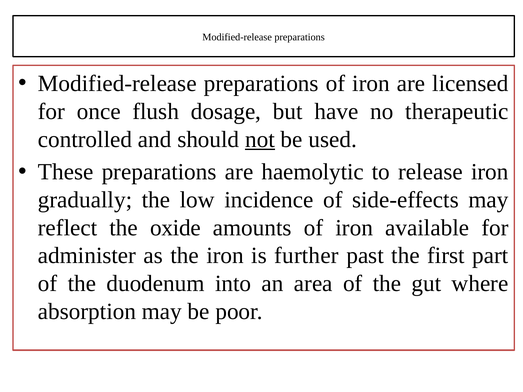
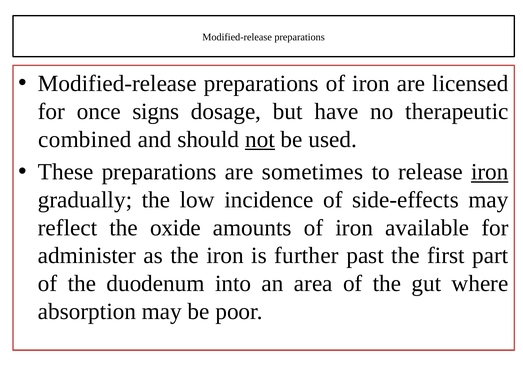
flush: flush -> signs
controlled: controlled -> combined
haemolytic: haemolytic -> sometimes
iron at (490, 172) underline: none -> present
